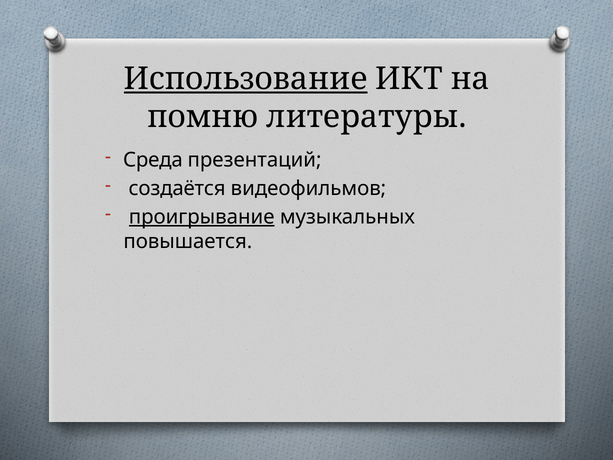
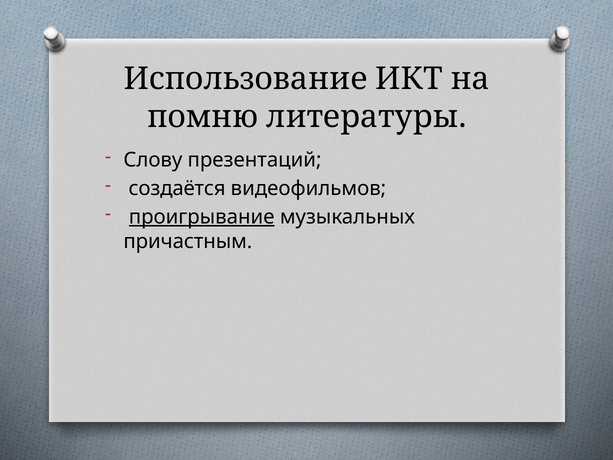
Использование underline: present -> none
Среда: Среда -> Слову
повышается: повышается -> причастным
